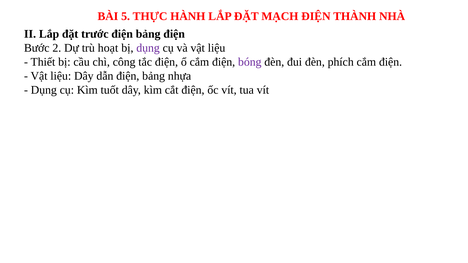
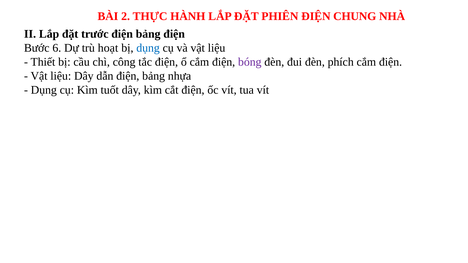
5: 5 -> 2
MẠCH: MẠCH -> PHIÊN
THÀNH: THÀNH -> CHUNG
2: 2 -> 6
dụng at (148, 48) colour: purple -> blue
